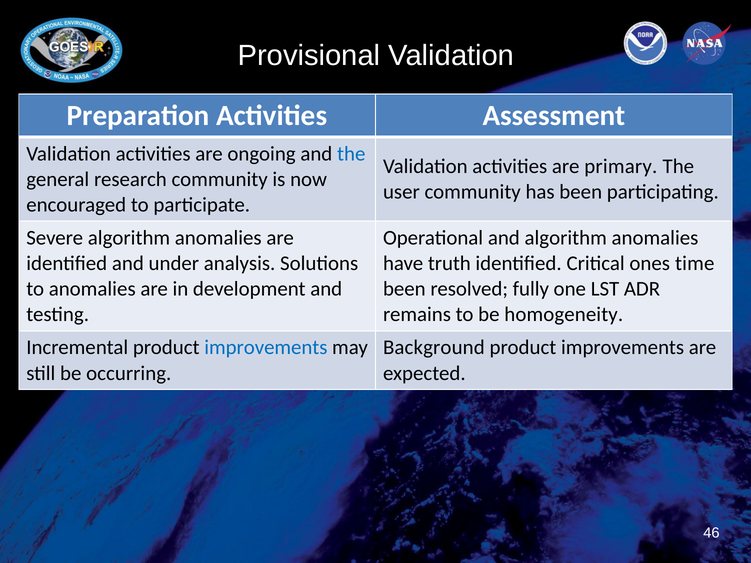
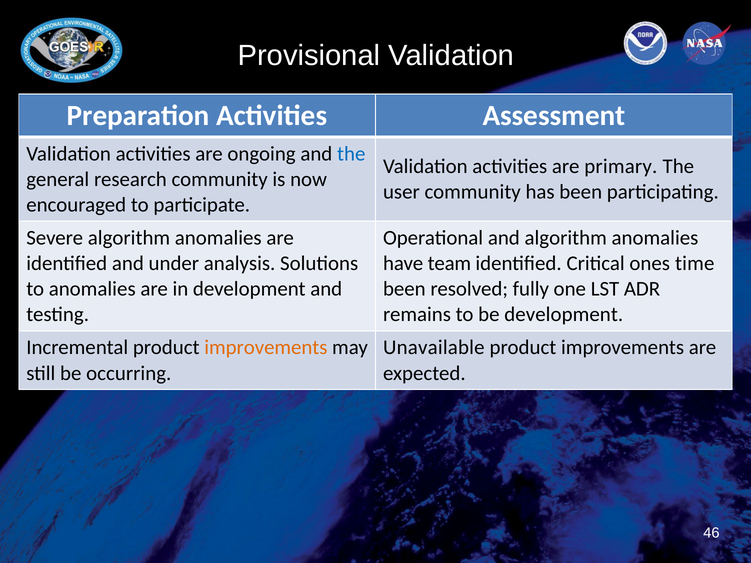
truth: truth -> team
be homogeneity: homogeneity -> development
improvements at (266, 348) colour: blue -> orange
Background: Background -> Unavailable
